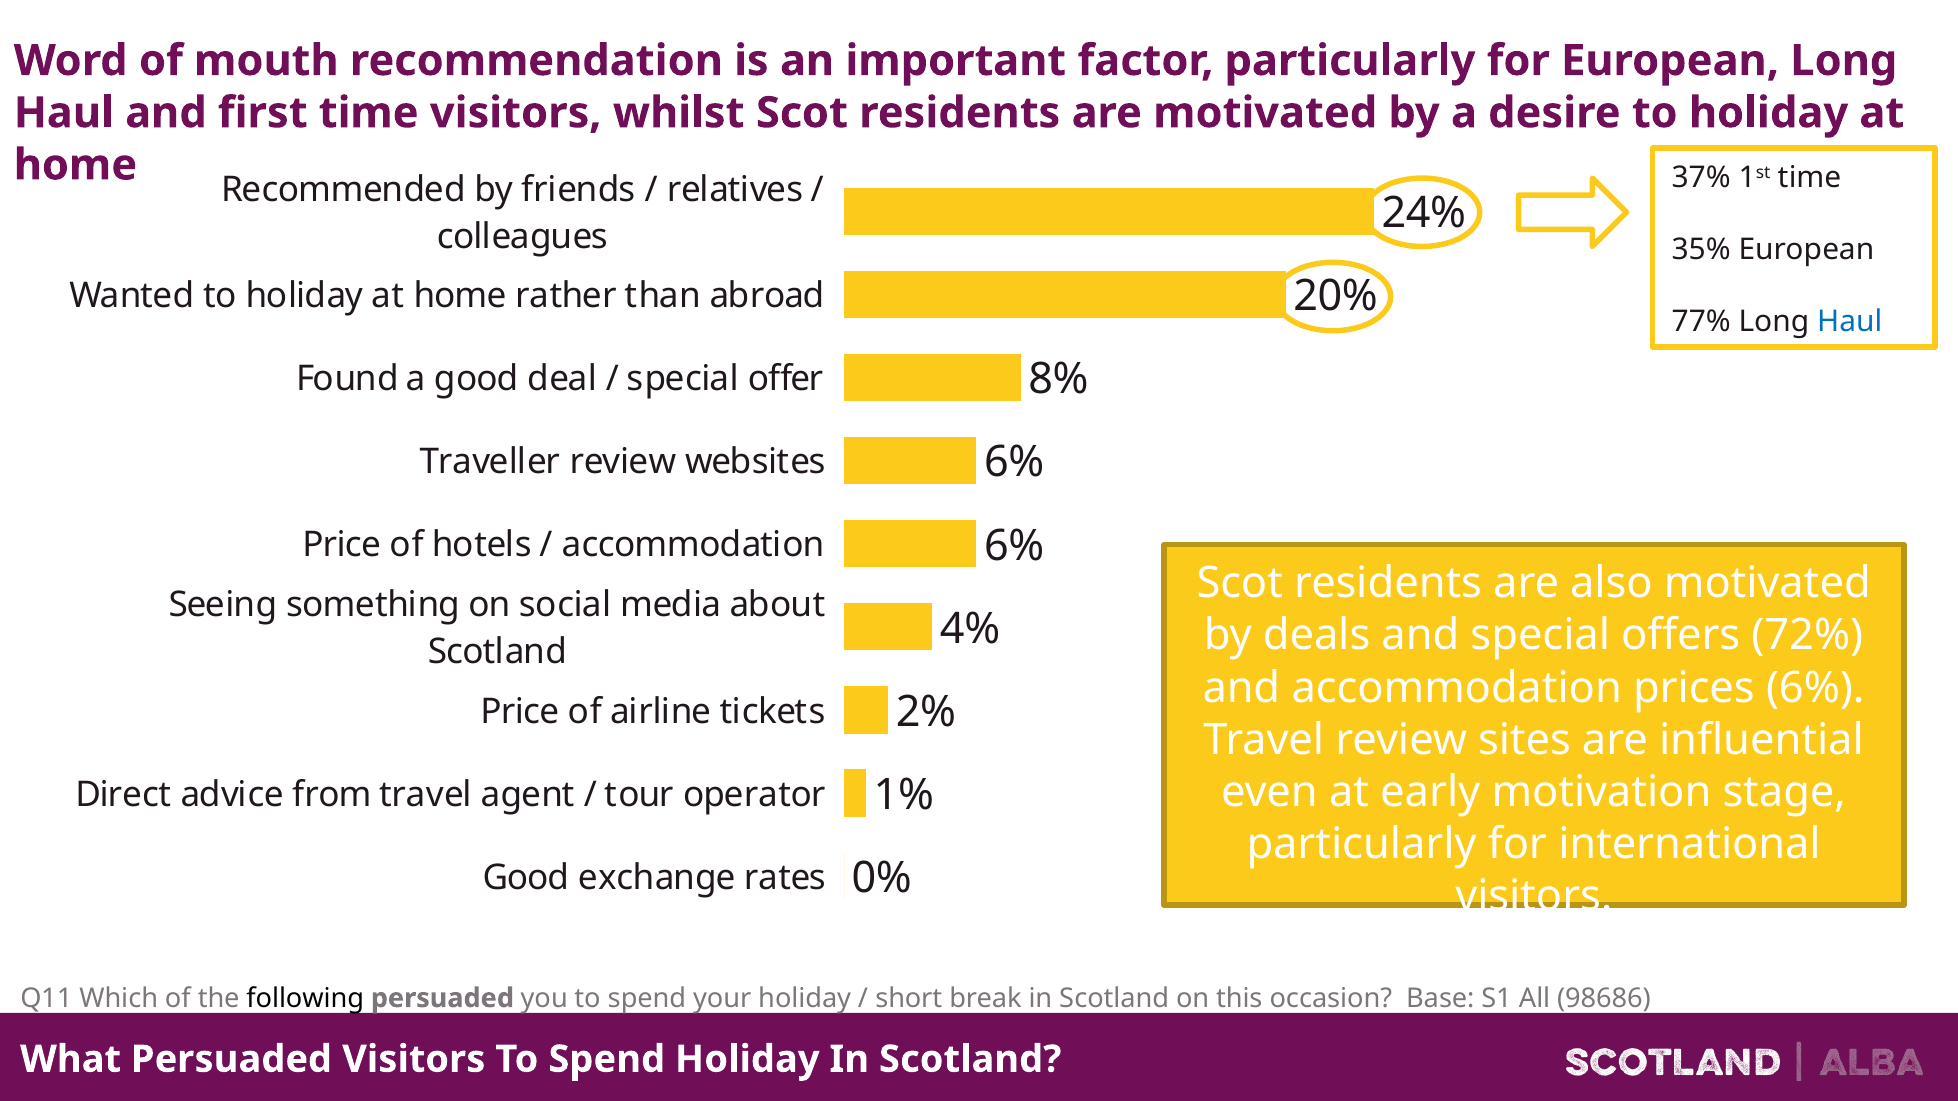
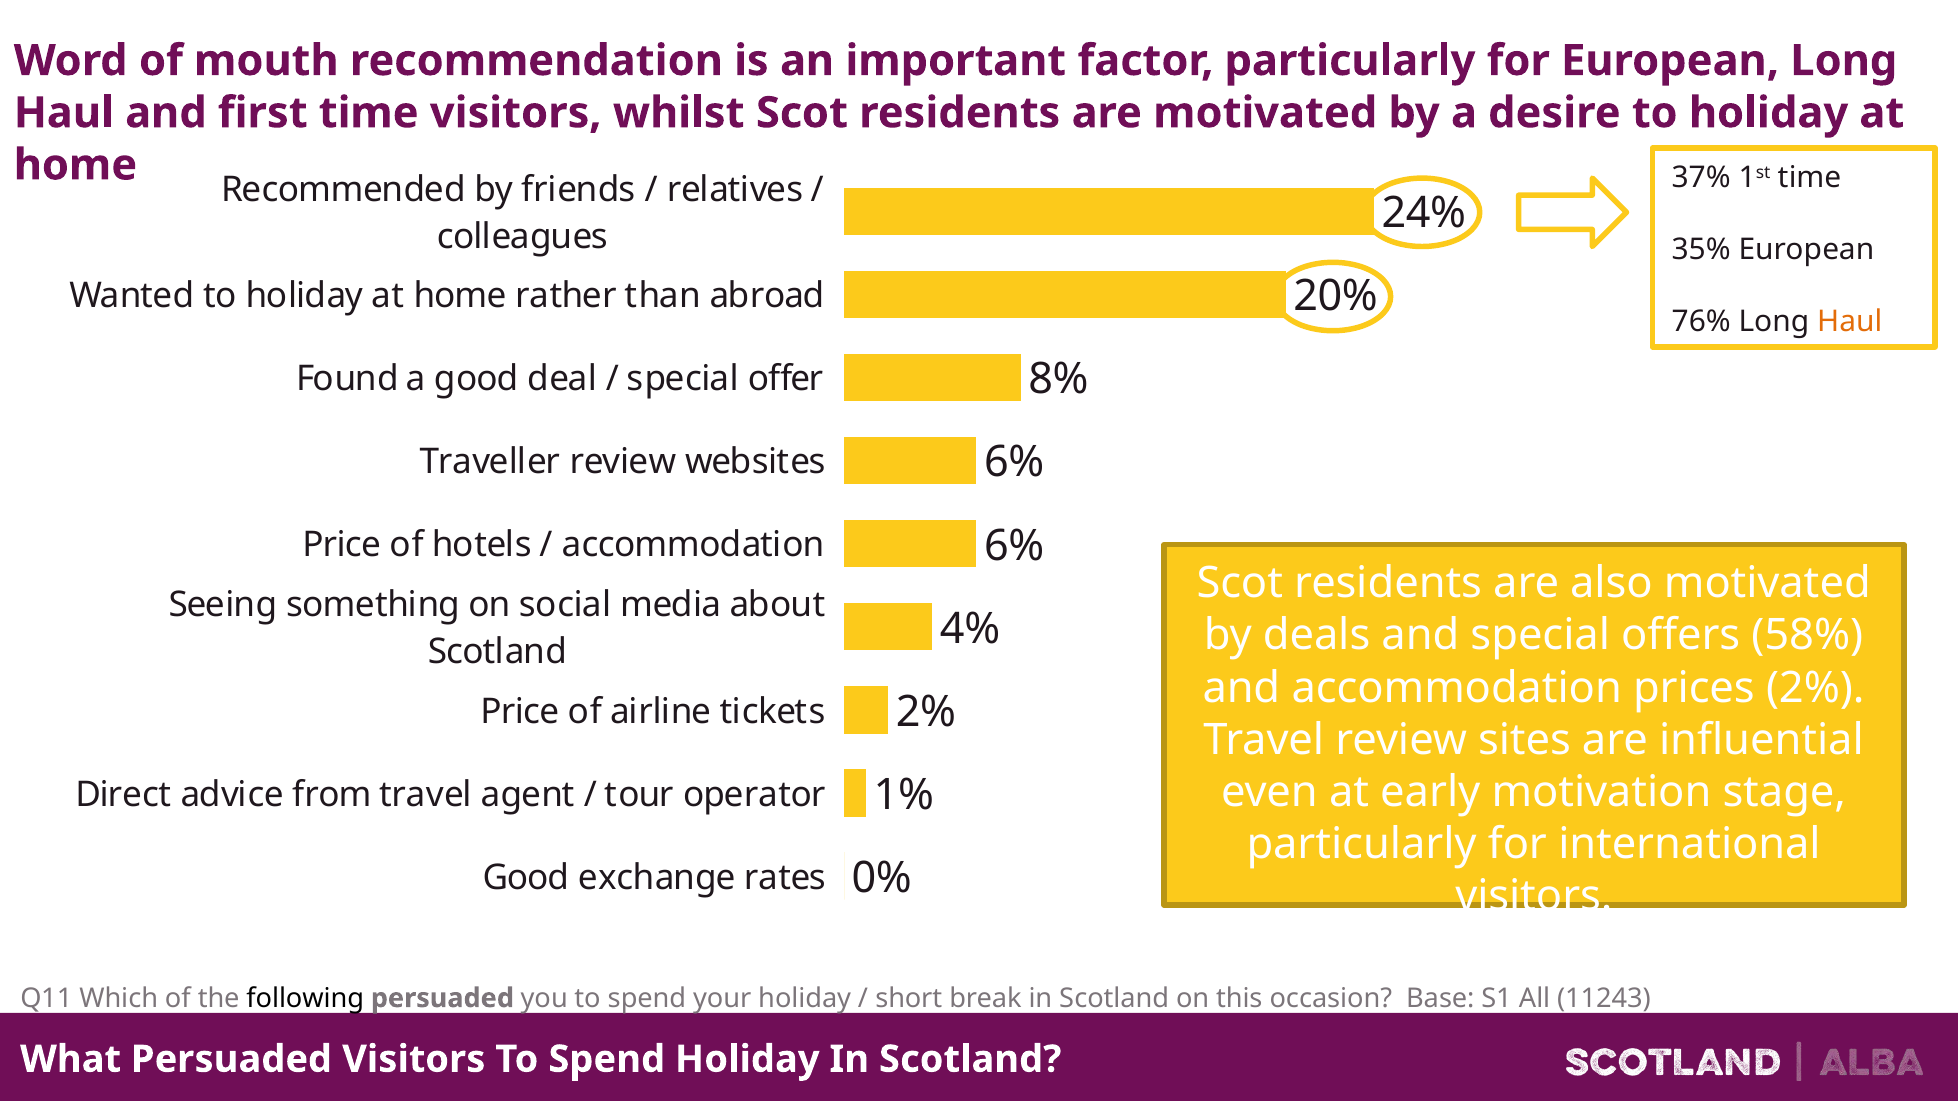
77%: 77% -> 76%
Haul at (1850, 322) colour: blue -> orange
72%: 72% -> 58%
prices 6%: 6% -> 2%
98686: 98686 -> 11243
